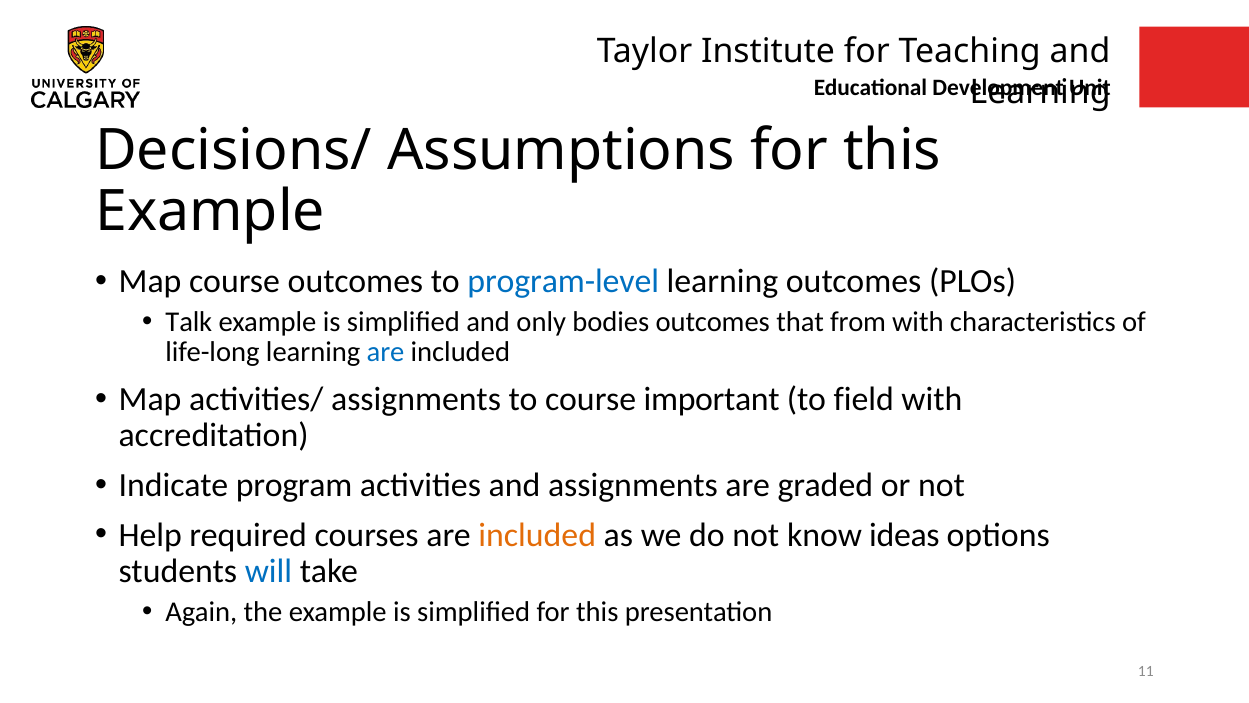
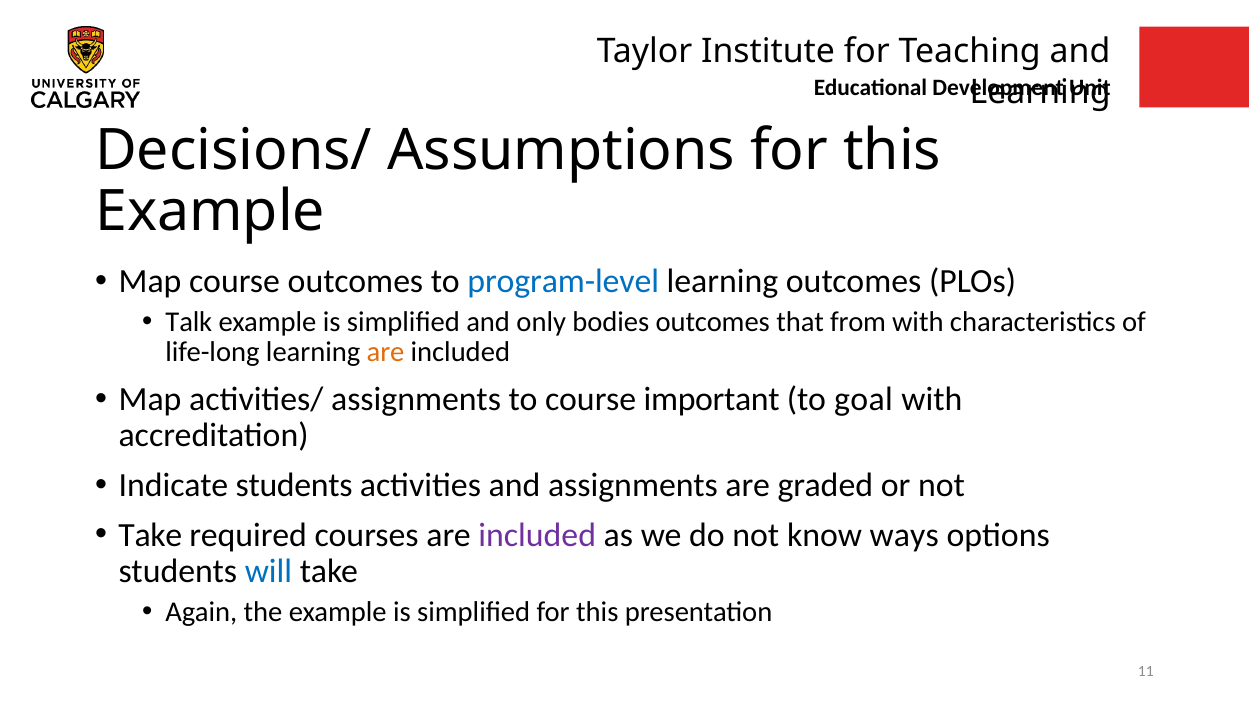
are at (386, 352) colour: blue -> orange
field: field -> goal
Indicate program: program -> students
Help at (150, 535): Help -> Take
included at (537, 535) colour: orange -> purple
ideas: ideas -> ways
